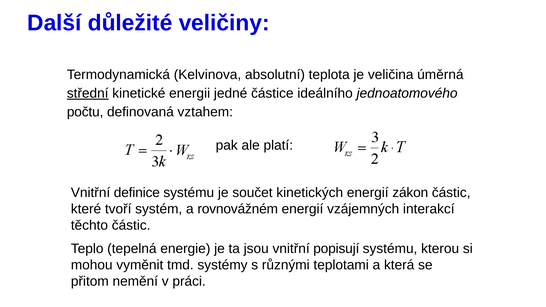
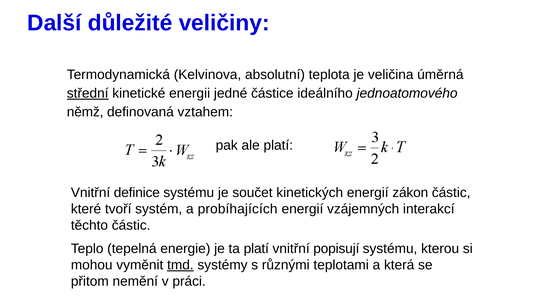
počtu: počtu -> němž
rovnovážném: rovnovážném -> probíhajících
ta jsou: jsou -> platí
tmd underline: none -> present
